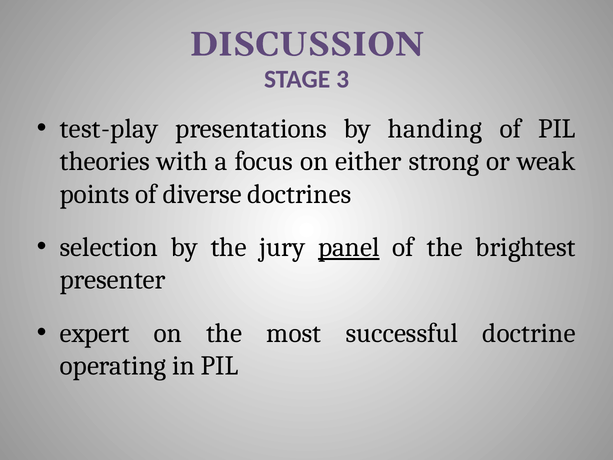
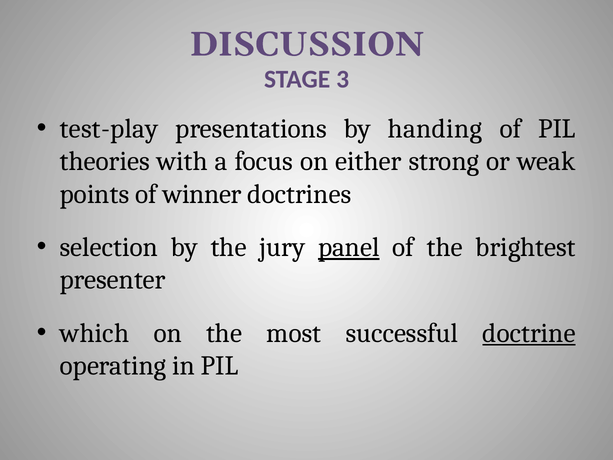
diverse: diverse -> winner
expert: expert -> which
doctrine underline: none -> present
